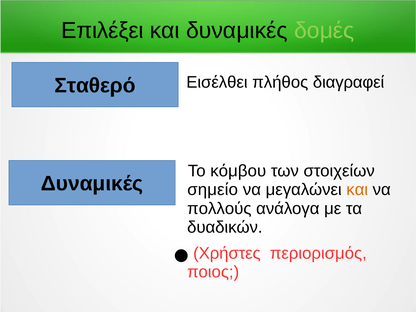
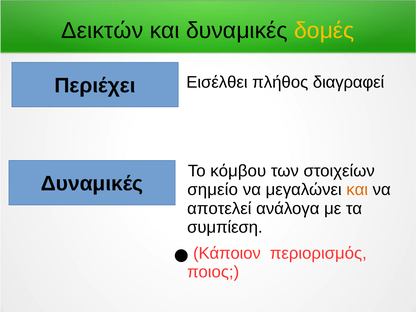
Επιλέξει: Επιλέξει -> Δεικτών
δομές colour: light green -> yellow
Σταθερό: Σταθερό -> Περιέχει
πολλούς: πολλούς -> αποτελεί
δυαδικών: δυαδικών -> συμπίεση
Χρήστες: Χρήστες -> Κάποιον
